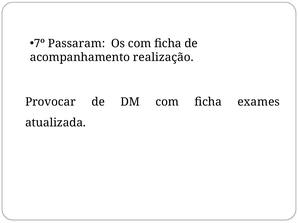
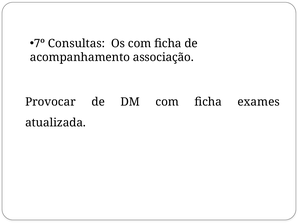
Passaram: Passaram -> Consultas
realização: realização -> associação
